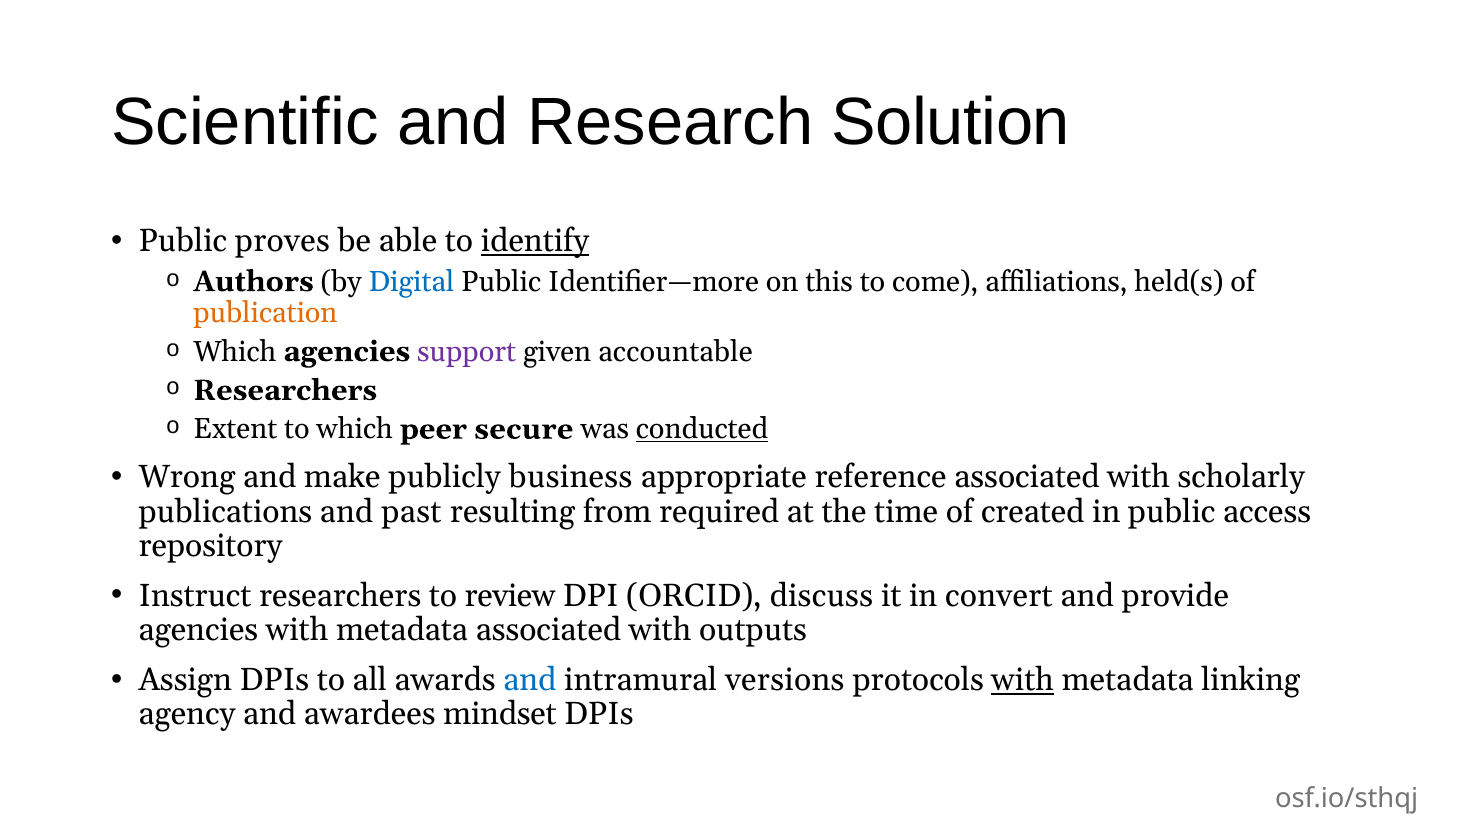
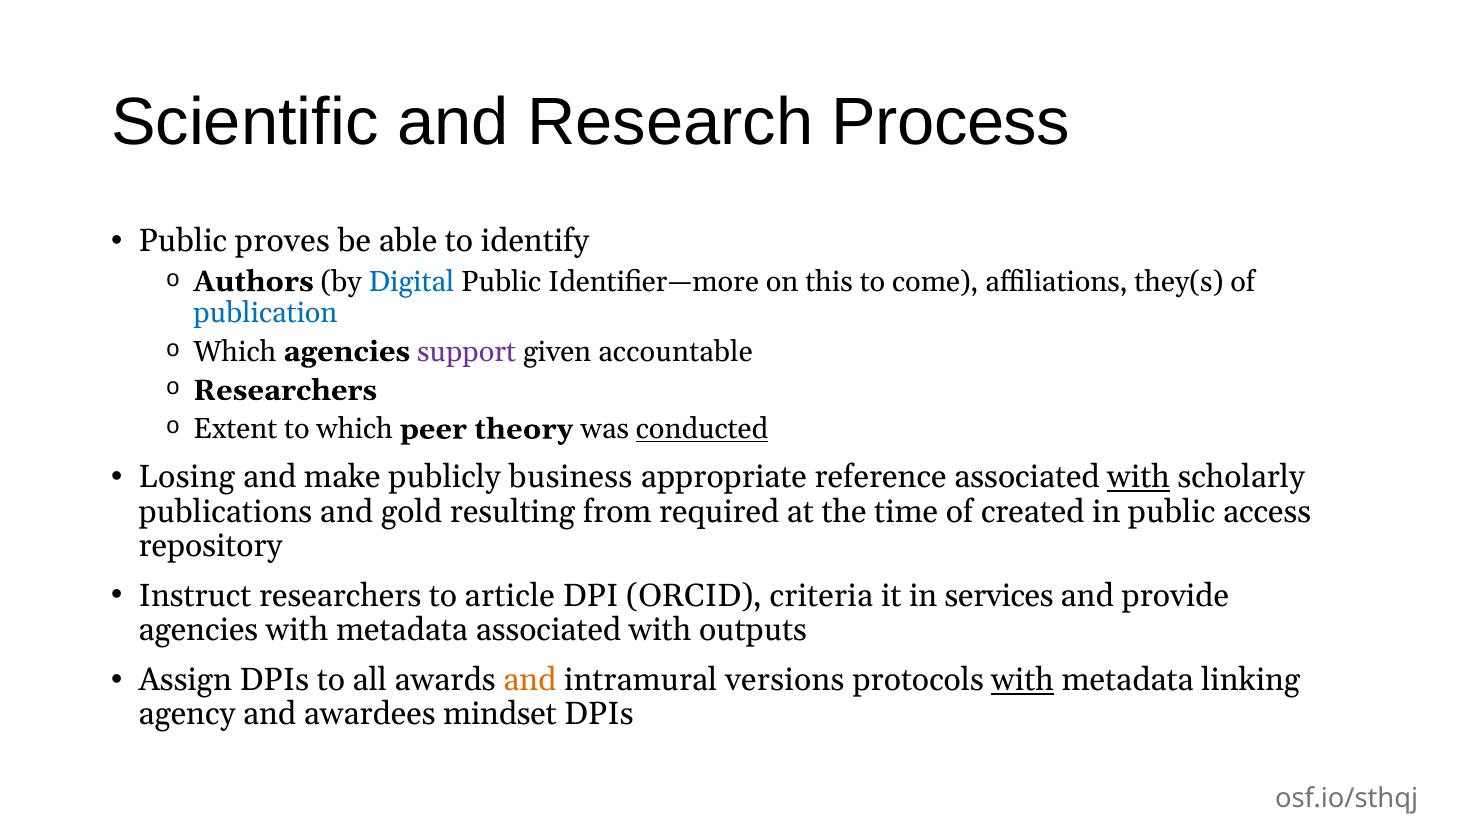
Solution: Solution -> Process
identify underline: present -> none
held(s: held(s -> they(s
publication colour: orange -> blue
secure: secure -> theory
Wrong: Wrong -> Losing
with at (1139, 477) underline: none -> present
past: past -> gold
review: review -> article
discuss: discuss -> criteria
convert: convert -> services
and at (530, 680) colour: blue -> orange
